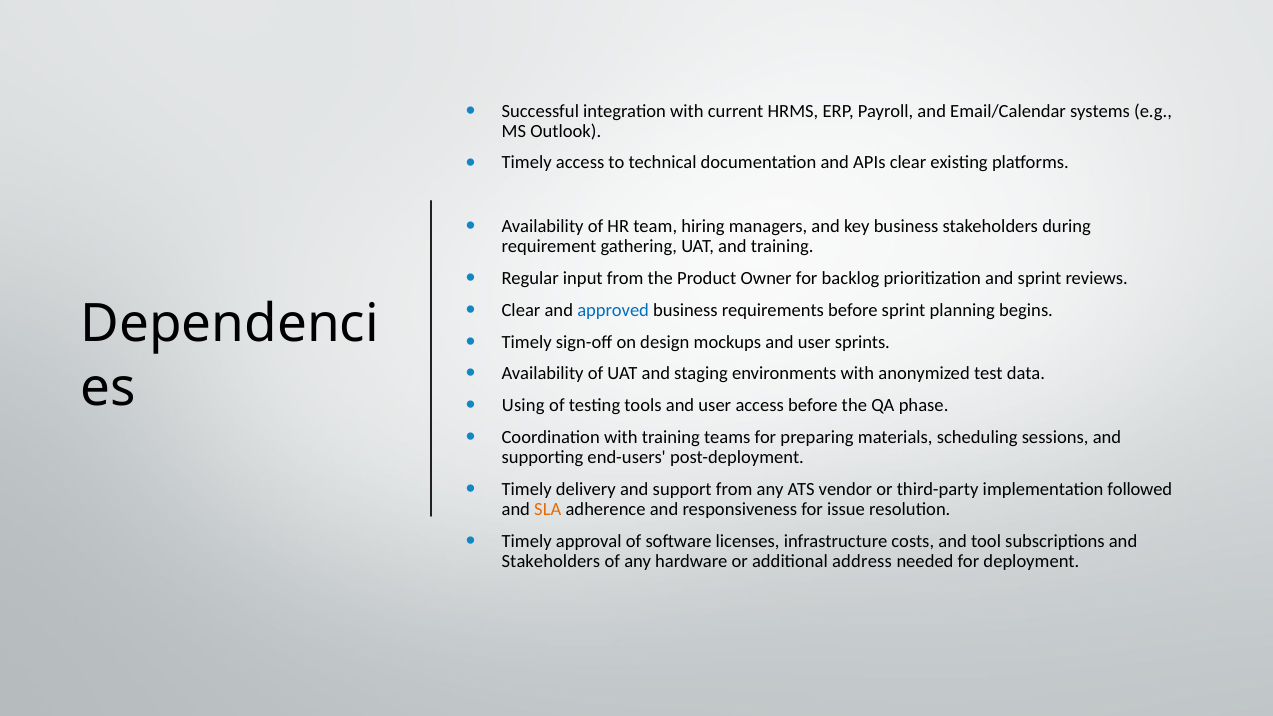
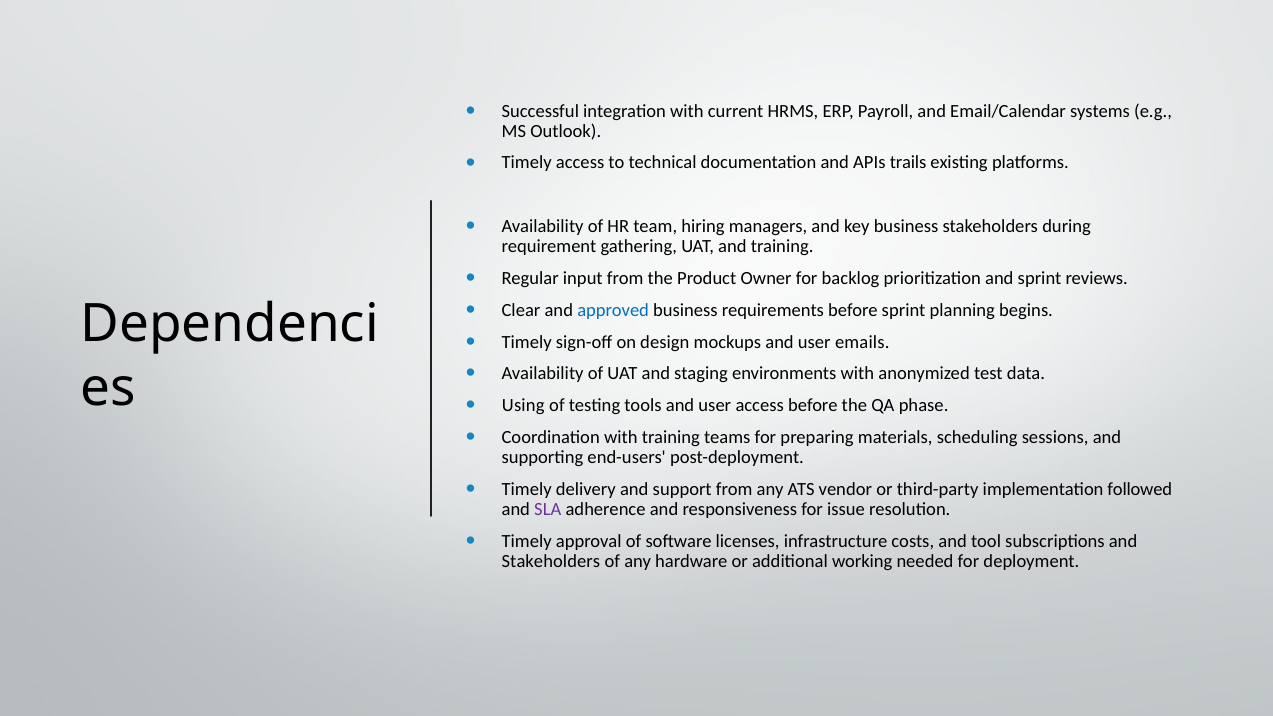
APIs clear: clear -> trails
sprints: sprints -> emails
SLA colour: orange -> purple
address: address -> working
